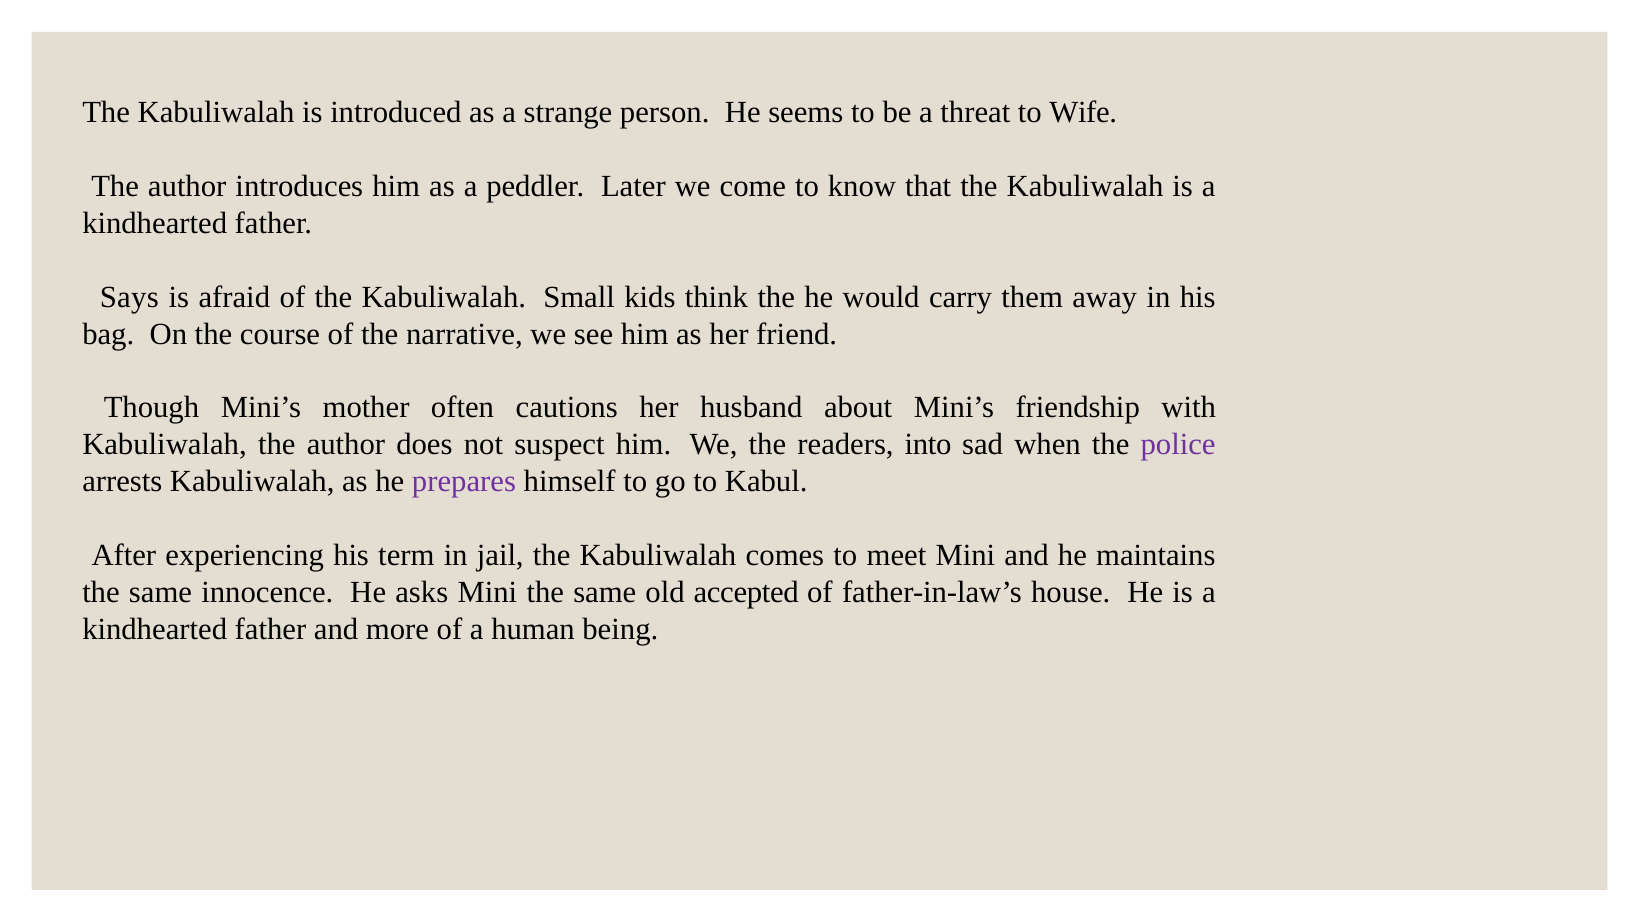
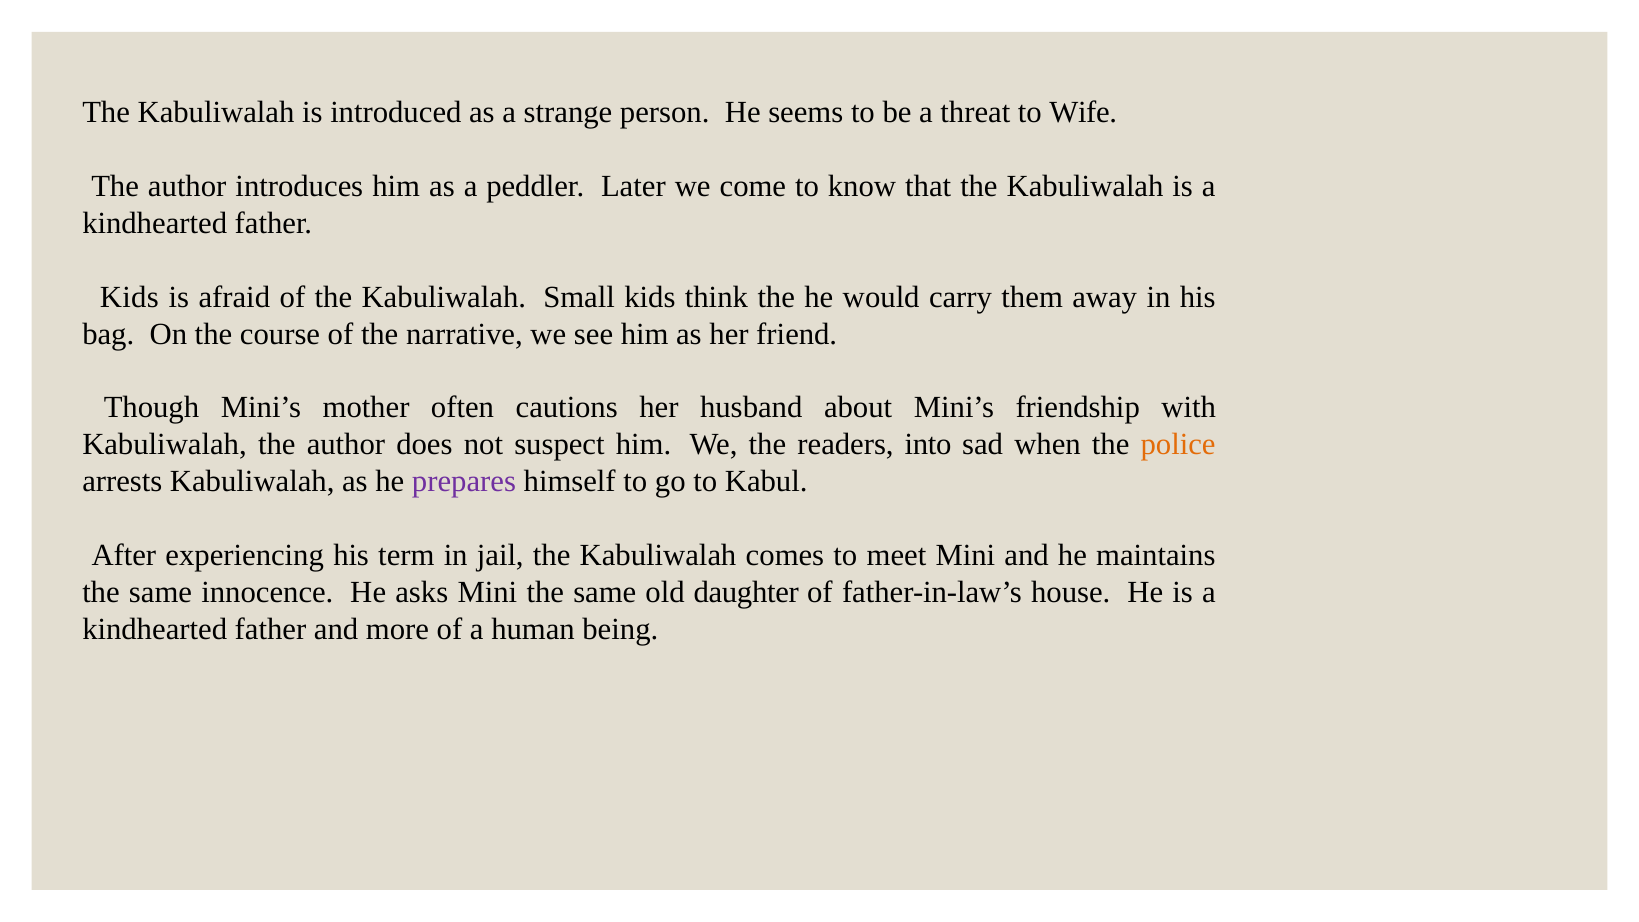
Says at (129, 297): Says -> Kids
police colour: purple -> orange
accepted: accepted -> daughter
